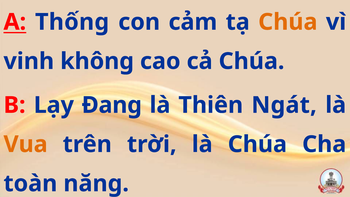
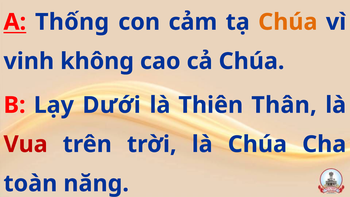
Đang: Đang -> Dưới
Ngát: Ngát -> Thân
Vua colour: orange -> red
